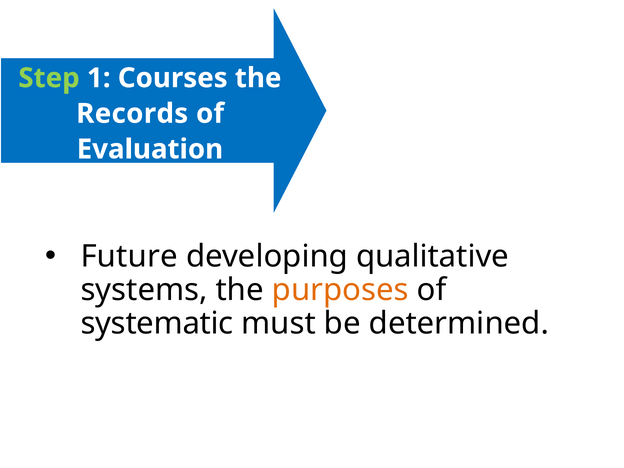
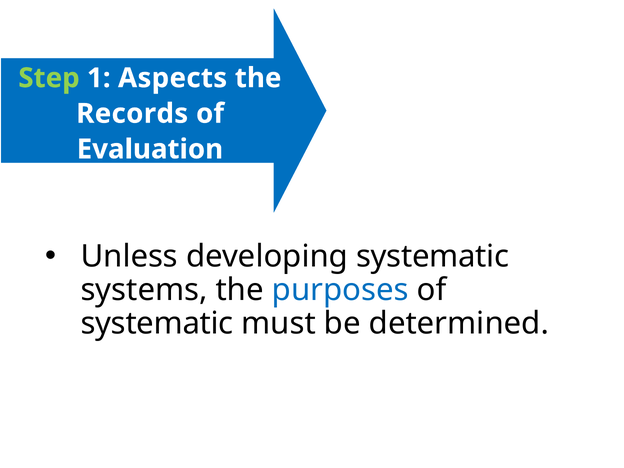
Courses: Courses -> Aspects
Future: Future -> Unless
developing qualitative: qualitative -> systematic
purposes colour: orange -> blue
